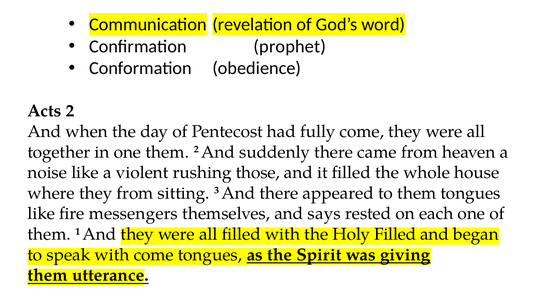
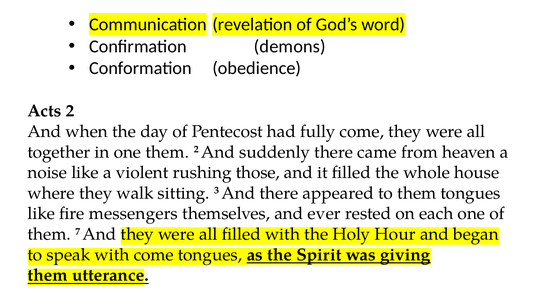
prophet: prophet -> demons
they from: from -> walk
says: says -> ever
1: 1 -> 7
Holy Filled: Filled -> Hour
